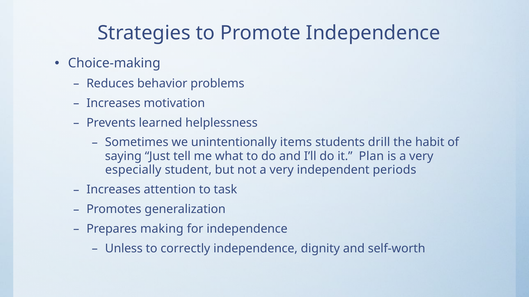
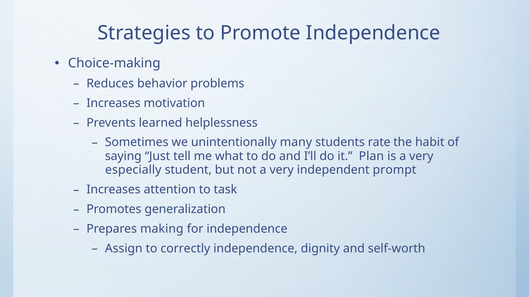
items: items -> many
drill: drill -> rate
periods: periods -> prompt
Unless: Unless -> Assign
